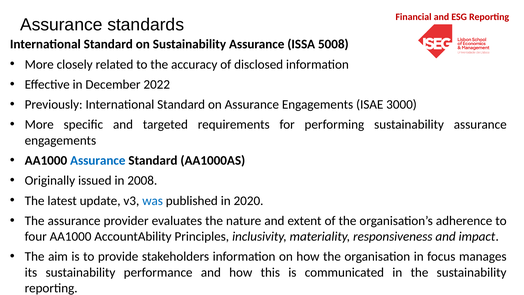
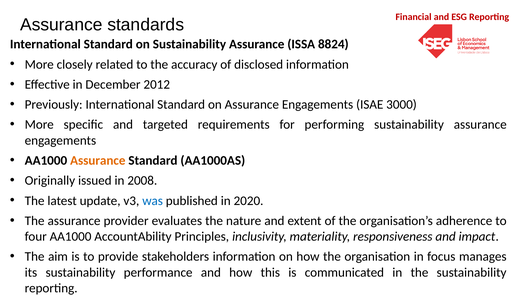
5008: 5008 -> 8824
2022: 2022 -> 2012
Assurance at (98, 160) colour: blue -> orange
